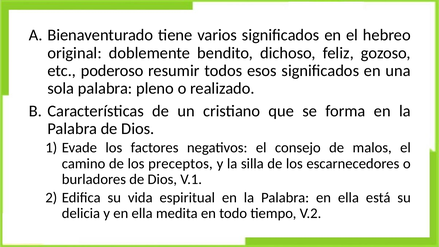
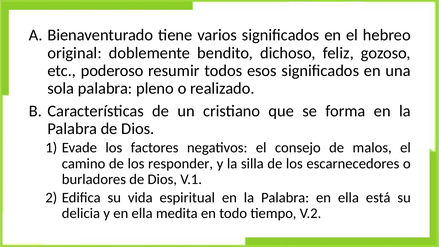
preceptos: preceptos -> responder
